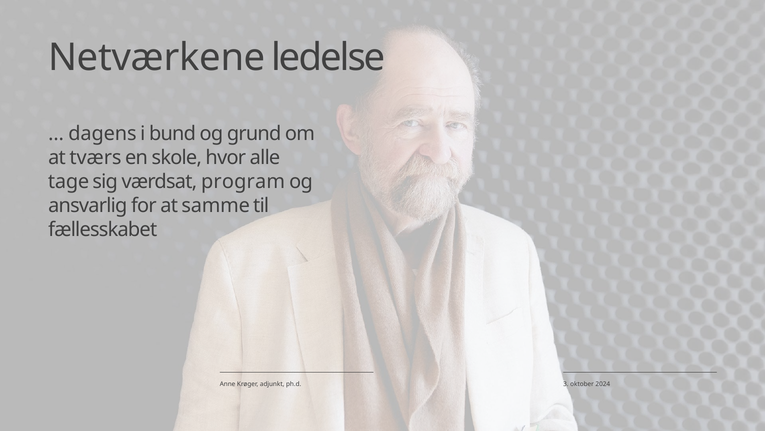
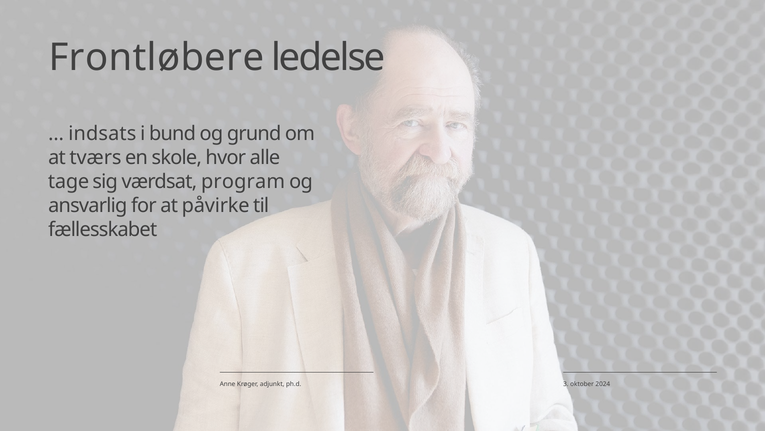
Netværkene: Netværkene -> Frontløbere
dagens: dagens -> indsats
samme: samme -> påvirke
